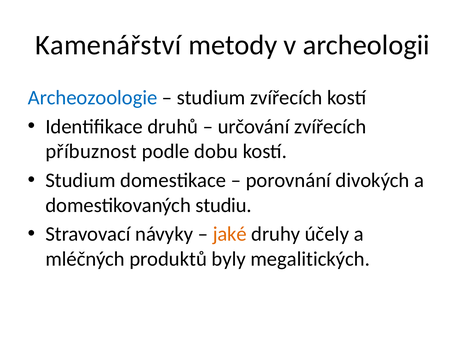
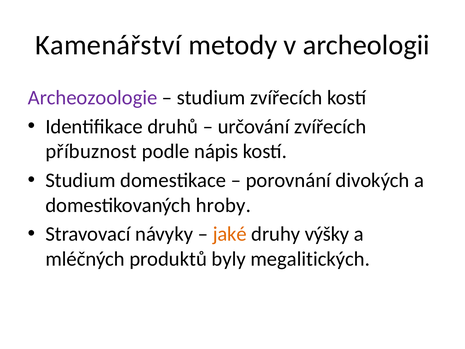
Archeozoologie colour: blue -> purple
dobu: dobu -> nápis
studiu: studiu -> hroby
účely: účely -> výšky
